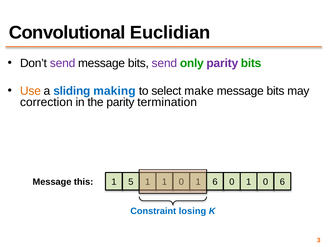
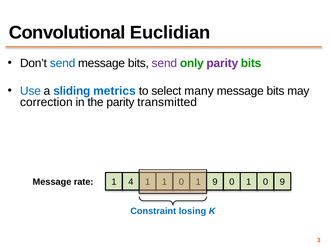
send at (63, 63) colour: purple -> blue
Use colour: orange -> blue
making: making -> metrics
make: make -> many
termination: termination -> transmitted
this: this -> rate
5: 5 -> 4
6 at (215, 182): 6 -> 9
0 6: 6 -> 9
